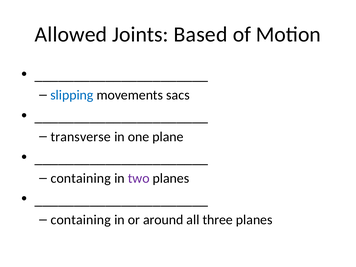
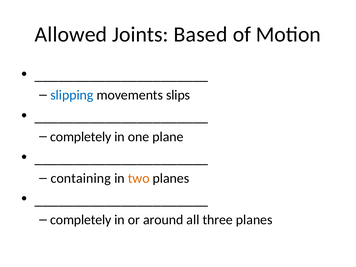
sacs: sacs -> slips
transverse at (81, 137): transverse -> completely
two colour: purple -> orange
containing at (81, 220): containing -> completely
